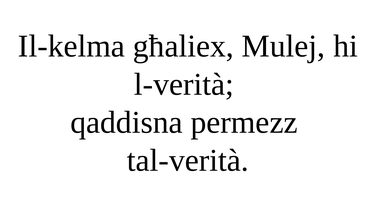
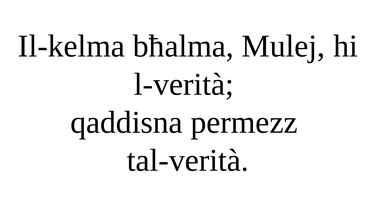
għaliex: għaliex -> bħalma
